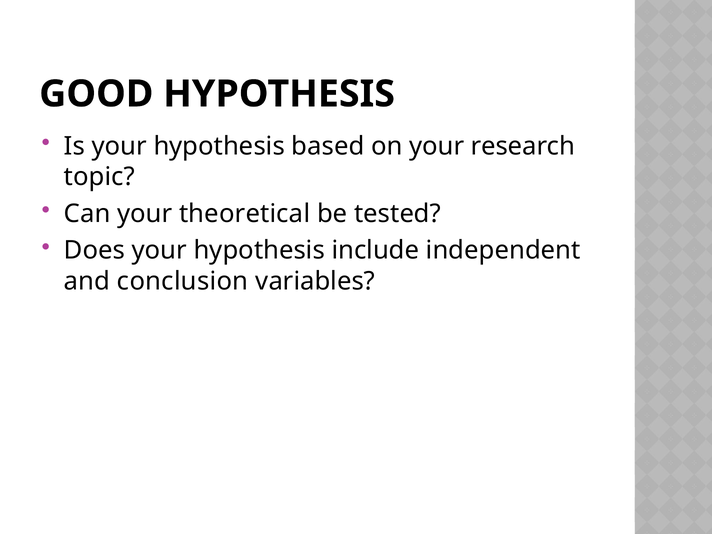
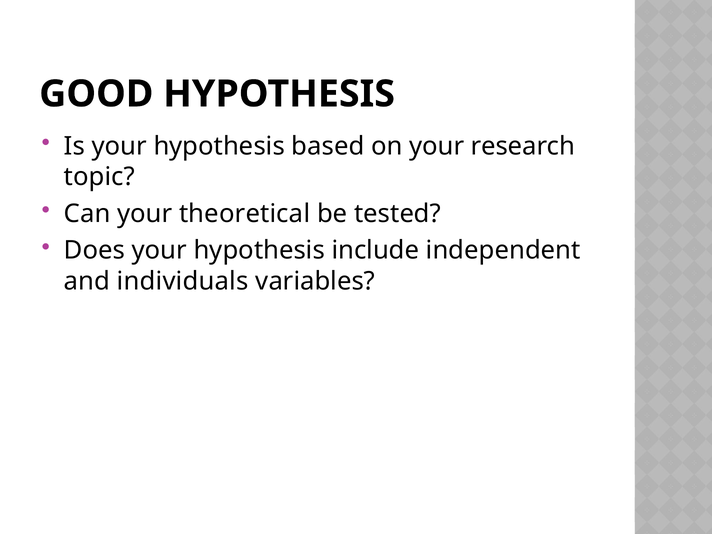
conclusion: conclusion -> individuals
